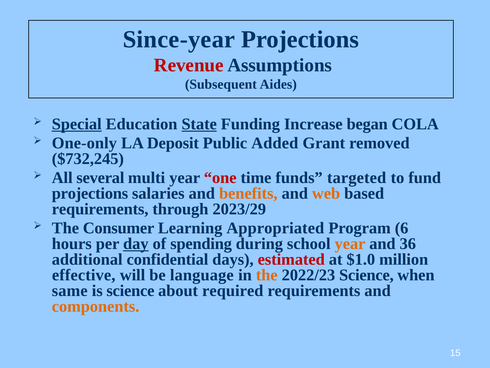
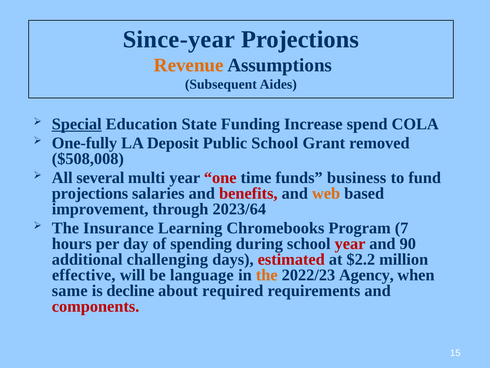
Revenue colour: red -> orange
State underline: present -> none
began: began -> spend
One-only: One-only -> One-fully
Public Added: Added -> School
$732,245: $732,245 -> $508,008
targeted: targeted -> business
benefits colour: orange -> red
requirements at (100, 209): requirements -> improvement
2023/29: 2023/29 -> 2023/64
Consumer: Consumer -> Insurance
Appropriated: Appropriated -> Chromebooks
6: 6 -> 7
day underline: present -> none
year at (350, 243) colour: orange -> red
36: 36 -> 90
confidential: confidential -> challenging
$1.0: $1.0 -> $2.2
2022/23 Science: Science -> Agency
is science: science -> decline
components colour: orange -> red
